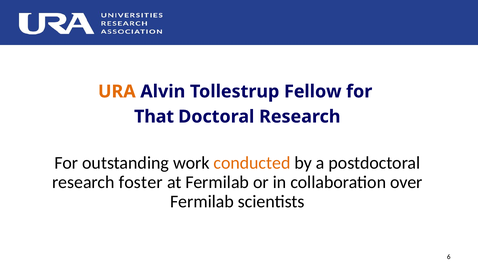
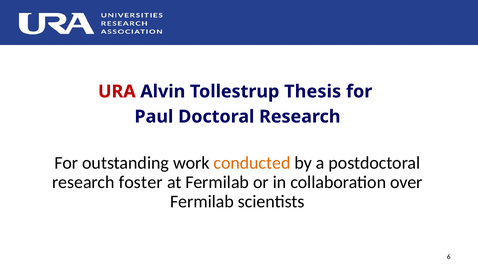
URA colour: orange -> red
Fellow: Fellow -> Thesis
That: That -> Paul
